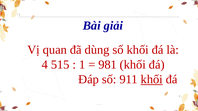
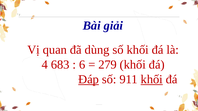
515: 515 -> 683
1: 1 -> 6
981: 981 -> 279
Đáp underline: none -> present
